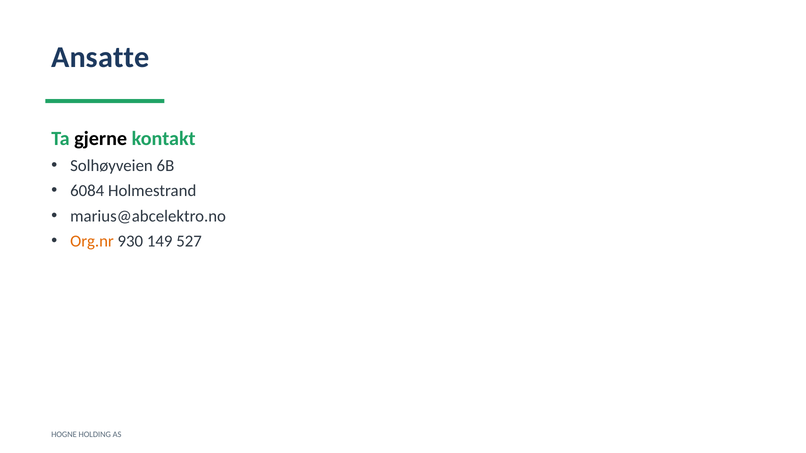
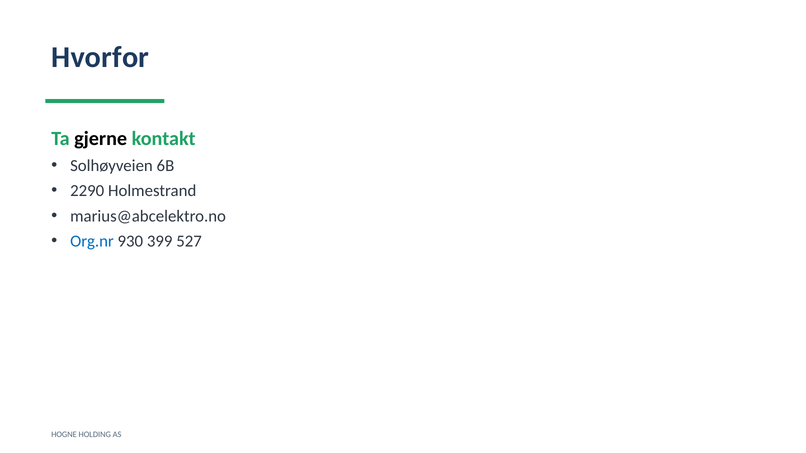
Ansatte: Ansatte -> Hvorfor
6084: 6084 -> 2290
Org.nr colour: orange -> blue
149: 149 -> 399
